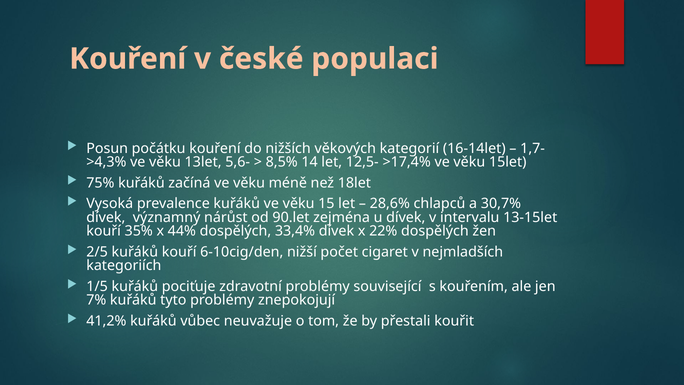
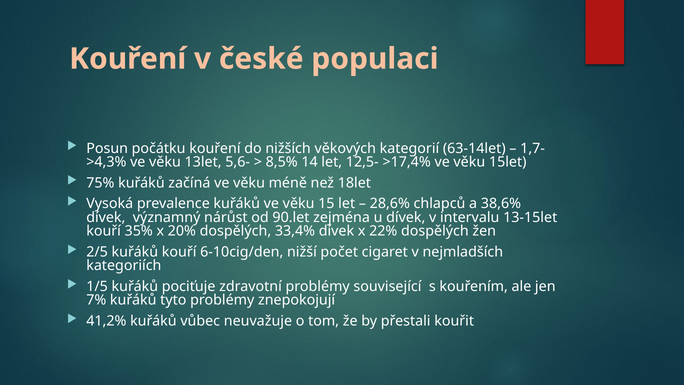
16-14let: 16-14let -> 63-14let
30,7%: 30,7% -> 38,6%
44%: 44% -> 20%
